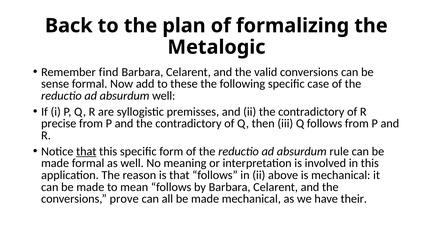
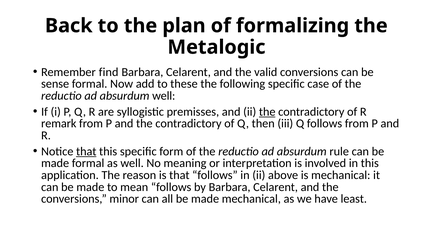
the at (267, 112) underline: none -> present
precise: precise -> remark
prove: prove -> minor
their: their -> least
